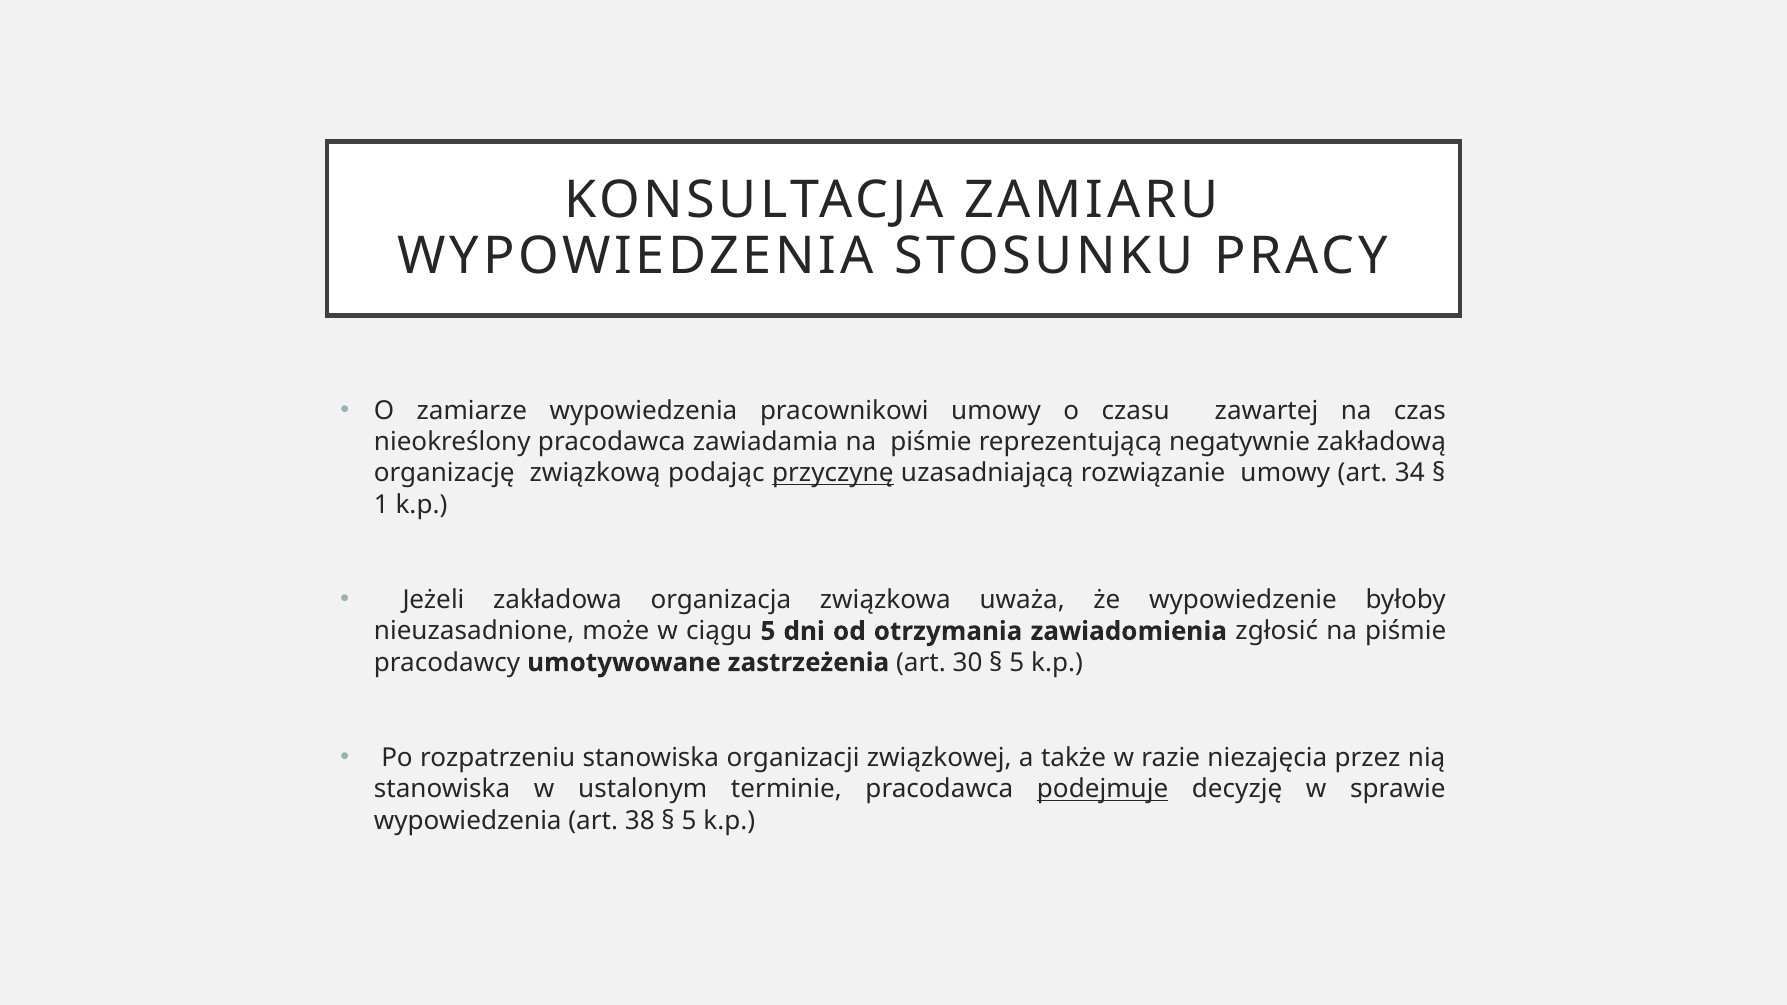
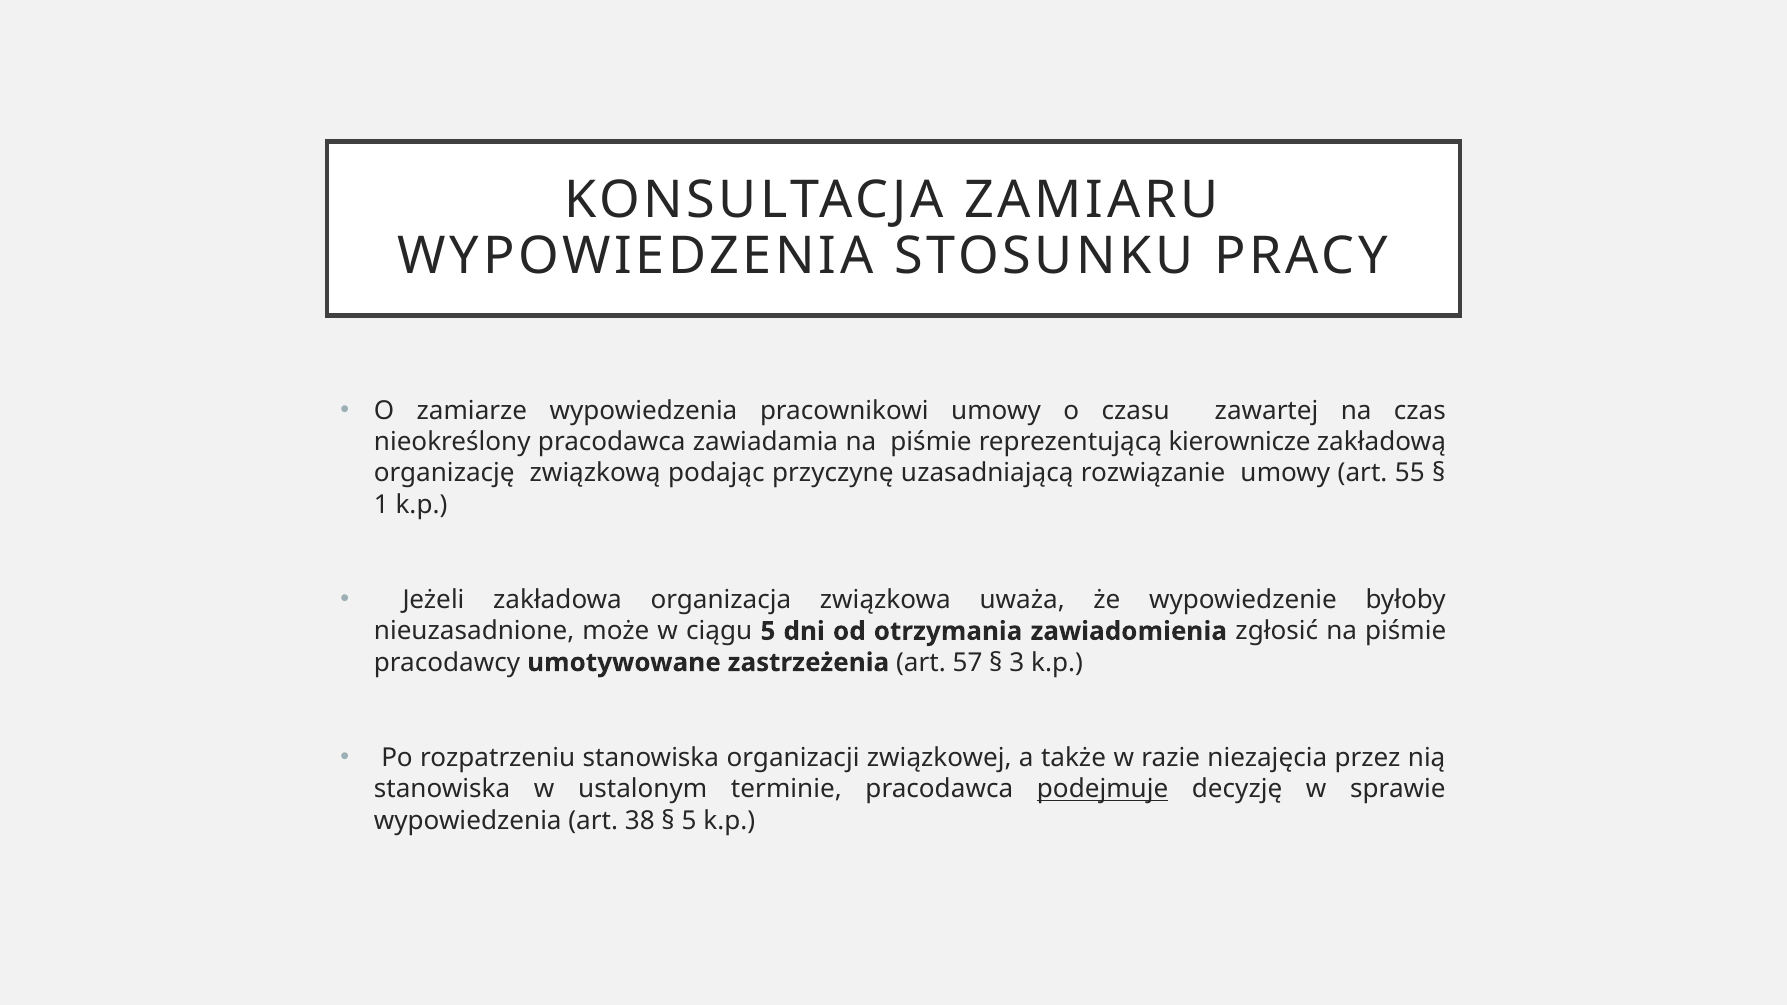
negatywnie: negatywnie -> kierownicze
przyczynę underline: present -> none
34: 34 -> 55
30: 30 -> 57
5 at (1017, 663): 5 -> 3
